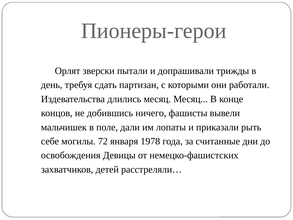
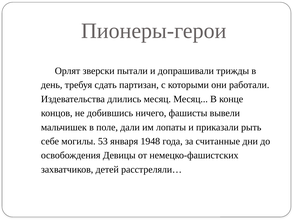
72: 72 -> 53
1978: 1978 -> 1948
